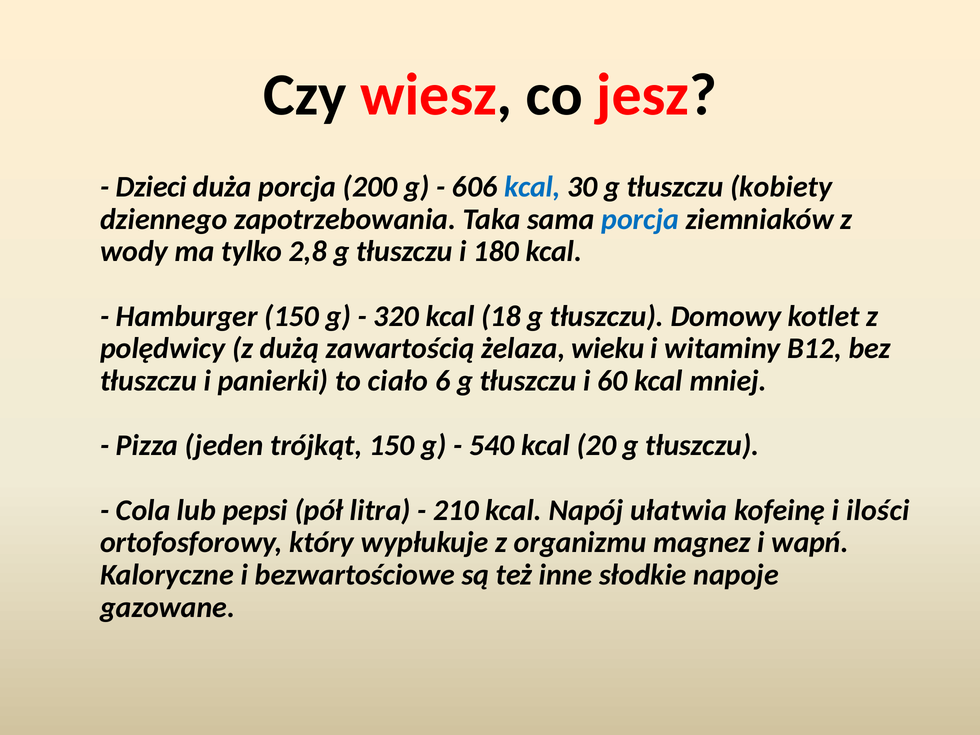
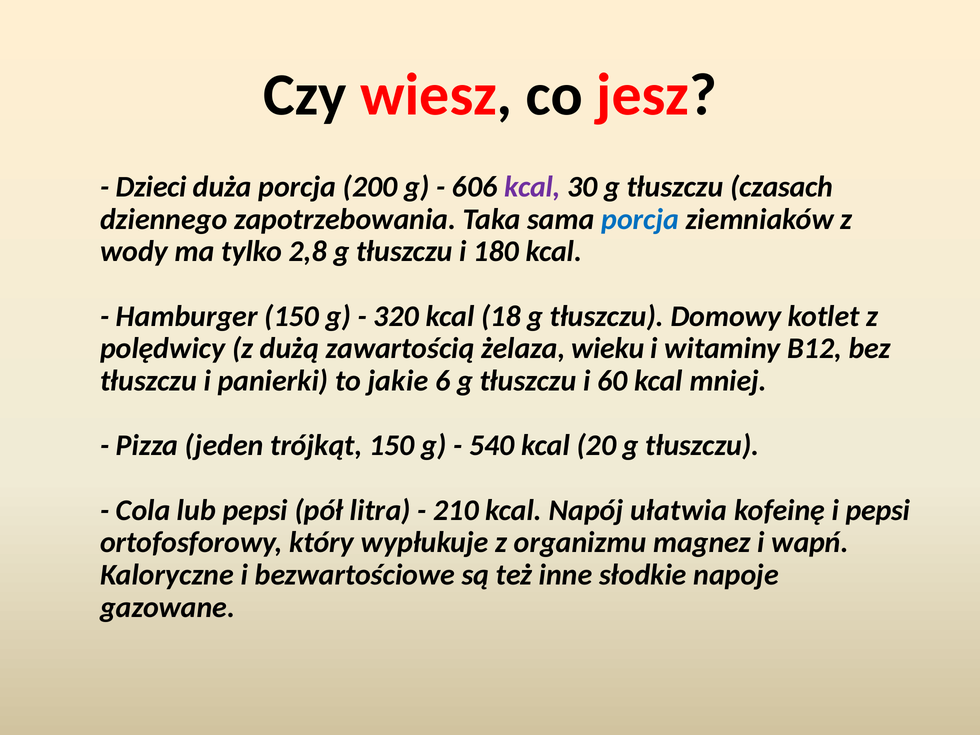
kcal at (532, 187) colour: blue -> purple
kobiety: kobiety -> czasach
ciało: ciało -> jakie
i ilości: ilości -> pepsi
